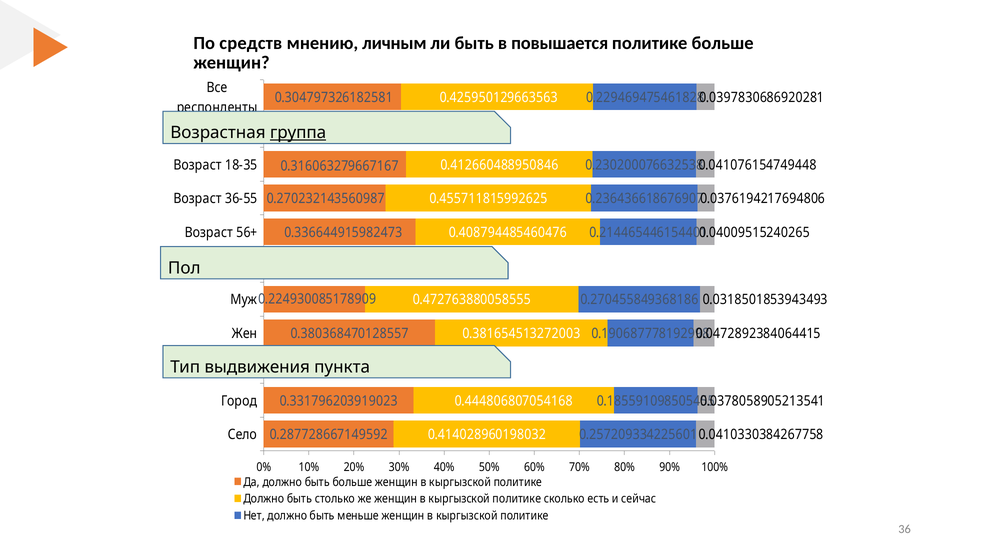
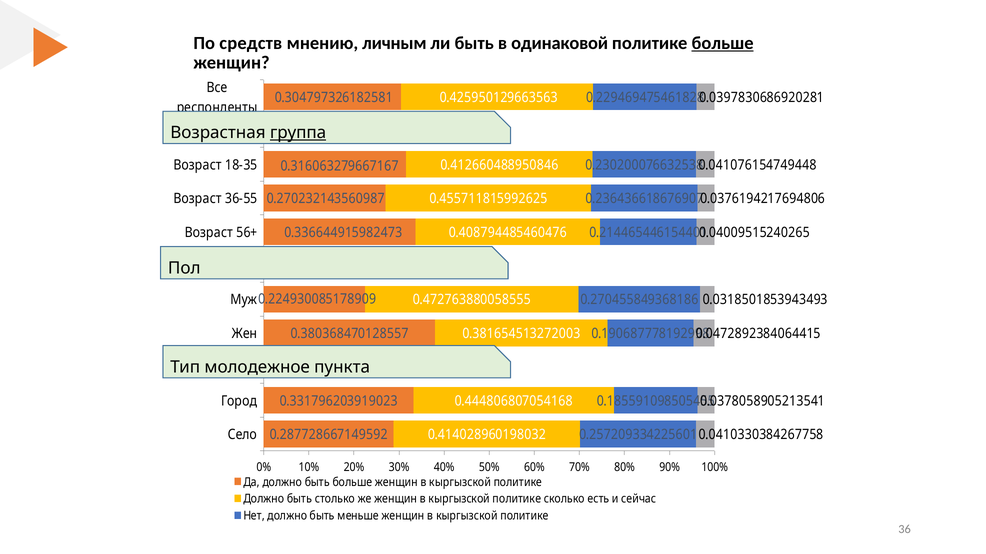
повышается: повышается -> одинаковой
больше at (723, 43) underline: none -> present
выдвижения: выдвижения -> молодежное
